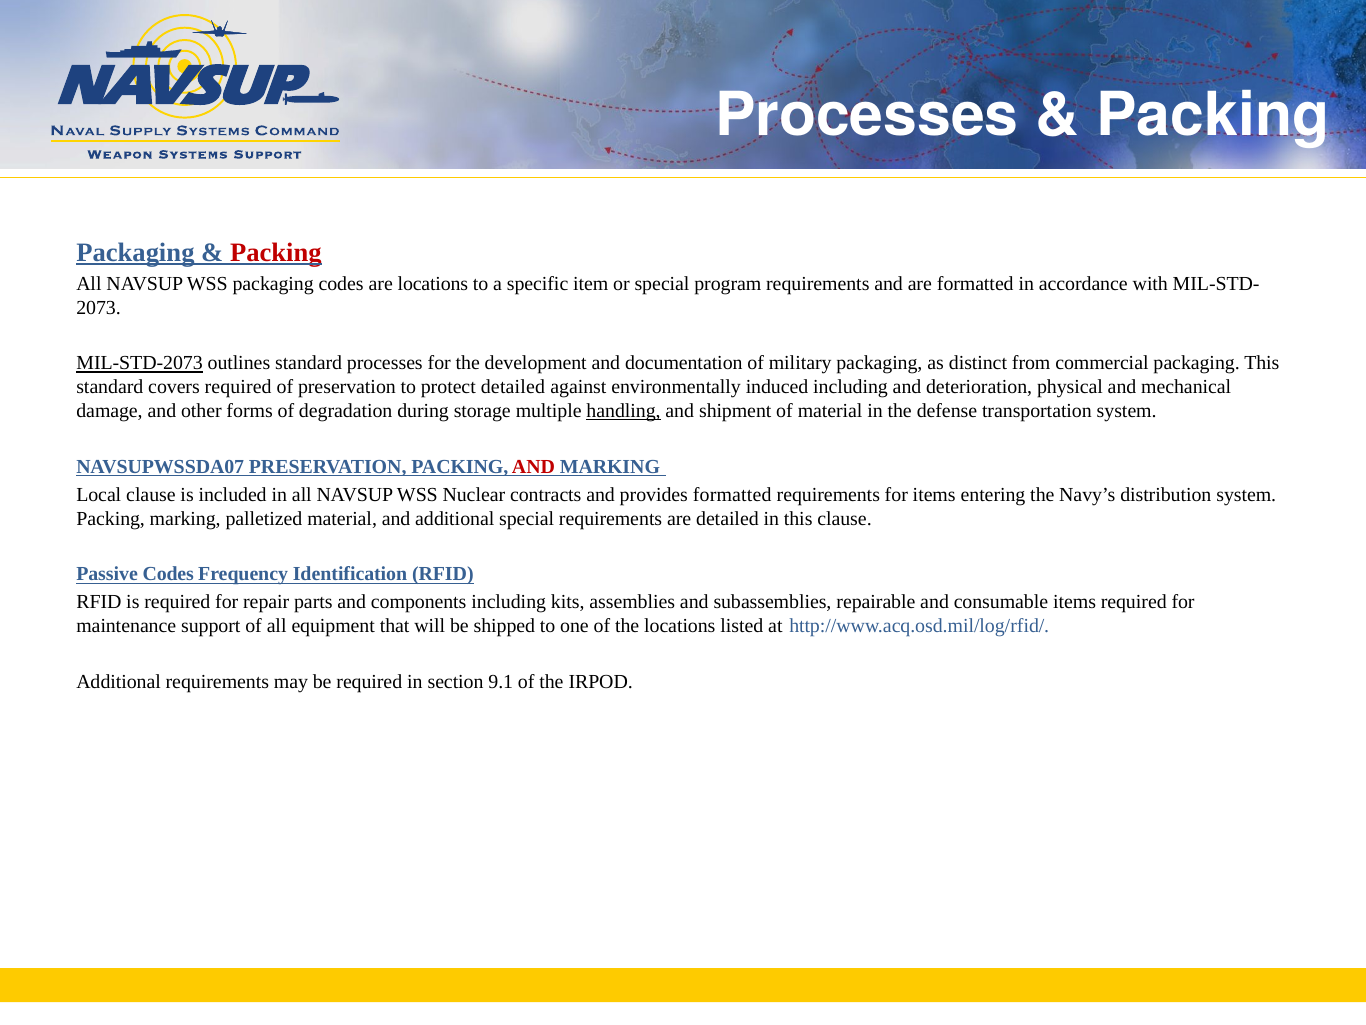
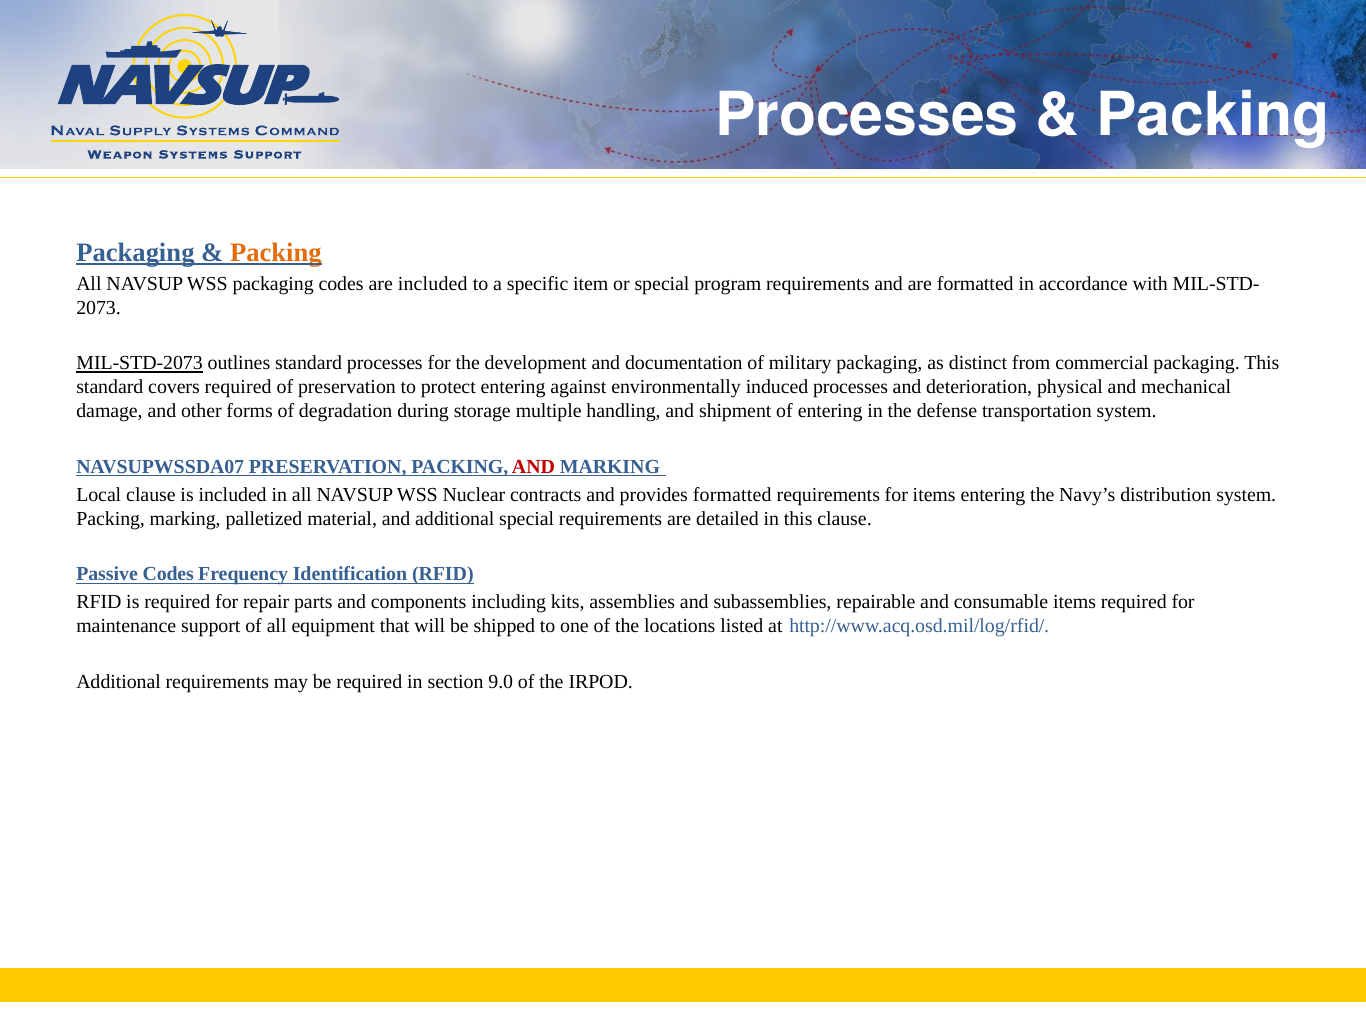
Packing at (276, 252) colour: red -> orange
are locations: locations -> included
protect detailed: detailed -> entering
induced including: including -> processes
handling underline: present -> none
of material: material -> entering
9.1: 9.1 -> 9.0
